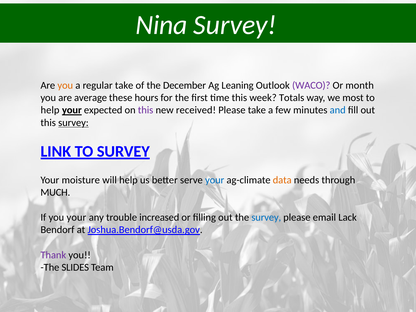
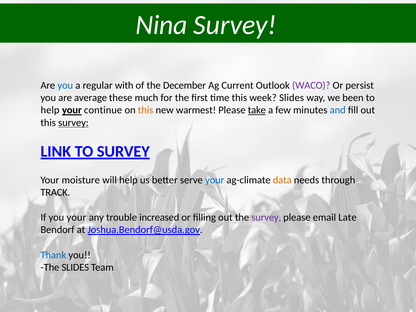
you at (65, 85) colour: orange -> blue
regular take: take -> with
Leaning: Leaning -> Current
month: month -> persist
hours: hours -> much
week Totals: Totals -> Slides
most: most -> been
expected: expected -> continue
this at (146, 110) colour: purple -> orange
received: received -> warmest
take at (257, 110) underline: none -> present
MUCH: MUCH -> TRACK
survey at (266, 217) colour: blue -> purple
Lack: Lack -> Late
Thank colour: purple -> blue
